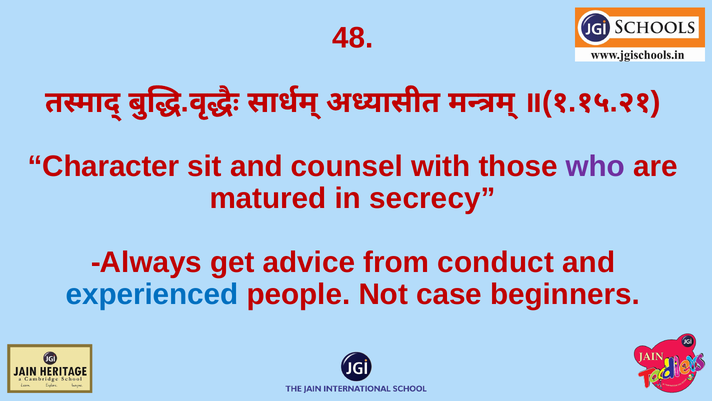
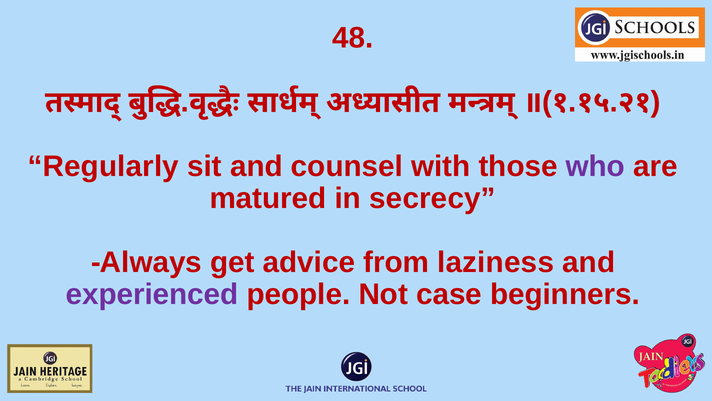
Character: Character -> Regularly
conduct: conduct -> laziness
experienced colour: blue -> purple
